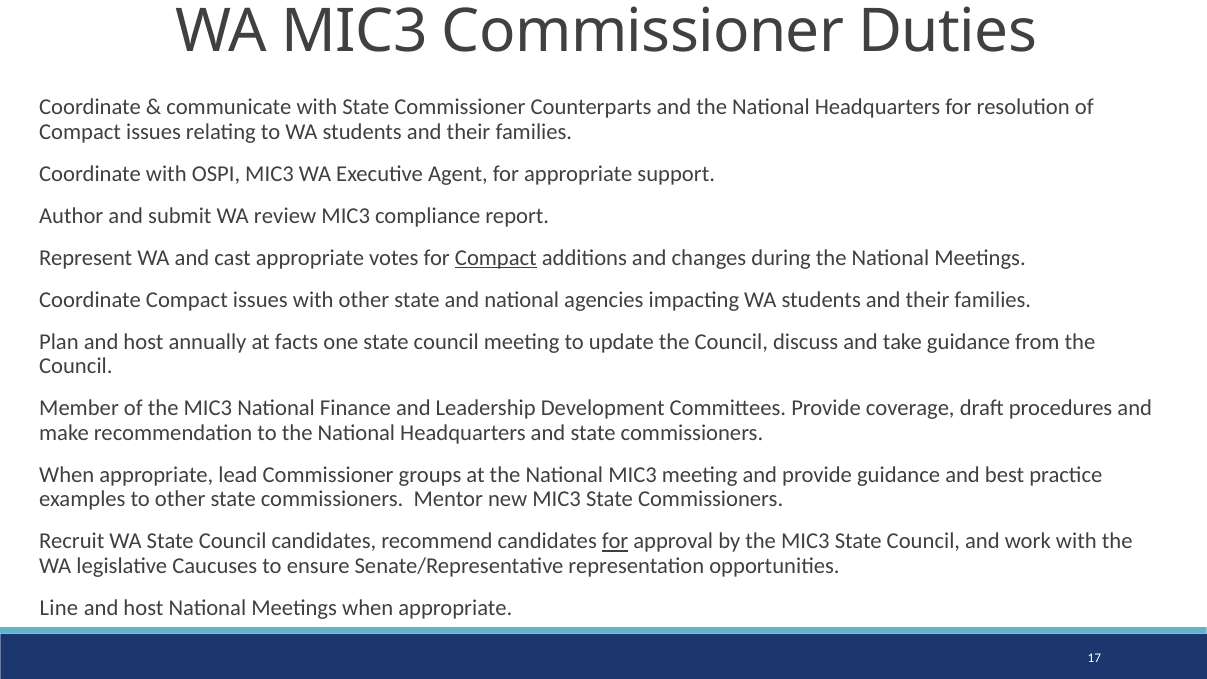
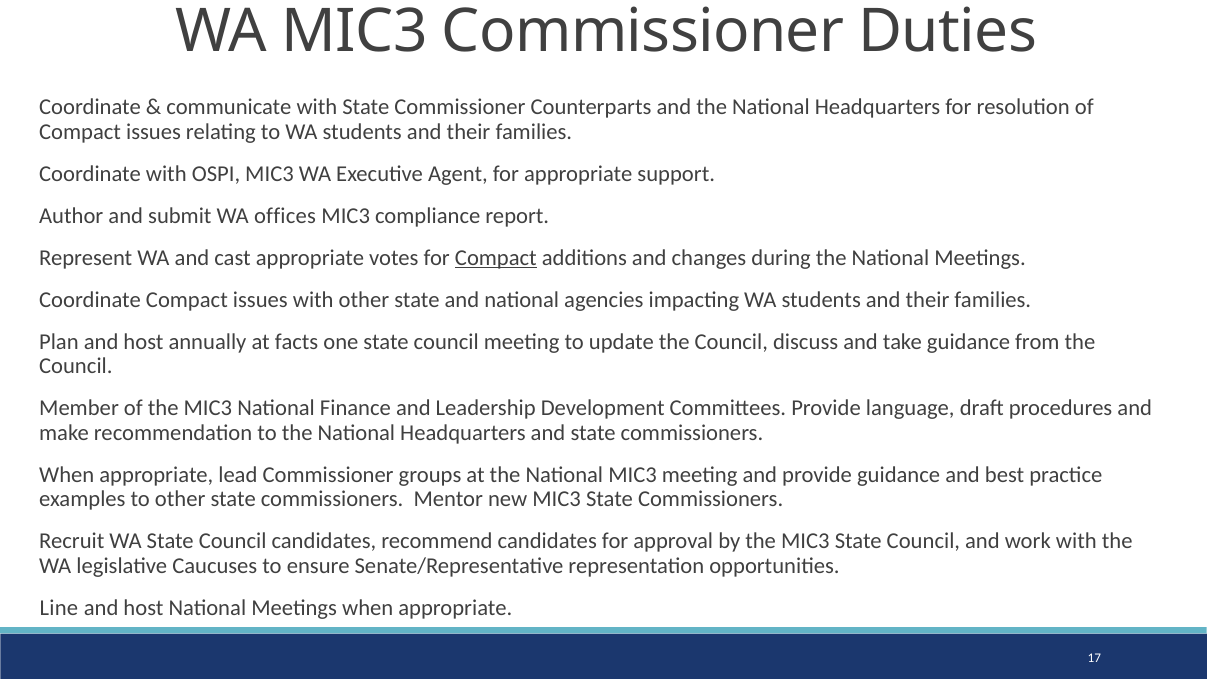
review: review -> offices
coverage: coverage -> language
for at (615, 541) underline: present -> none
